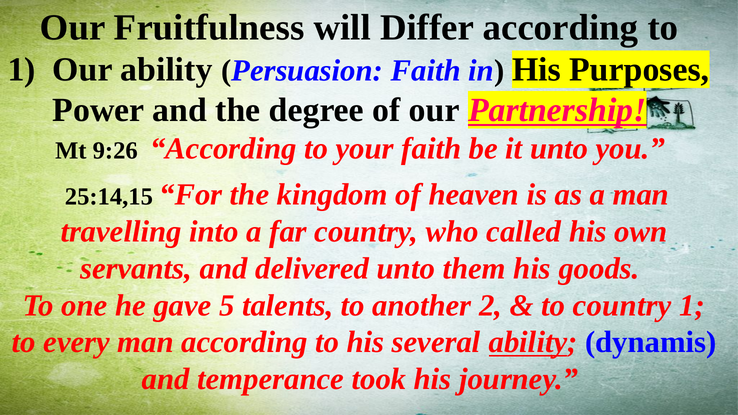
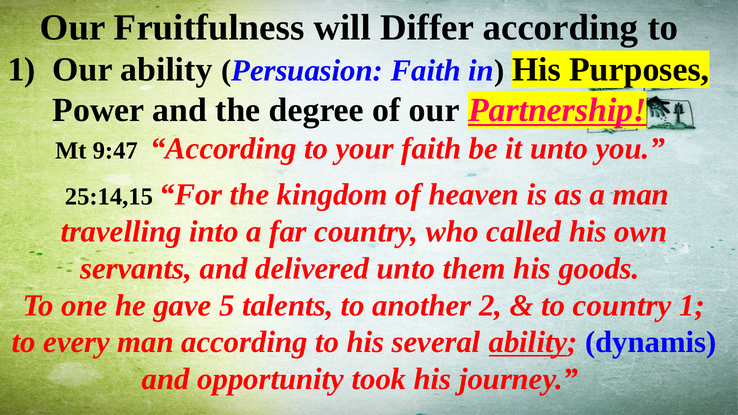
9:26: 9:26 -> 9:47
temperance: temperance -> opportunity
